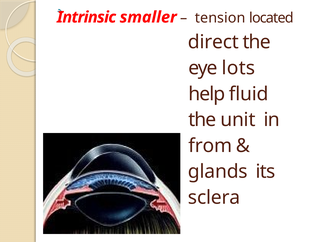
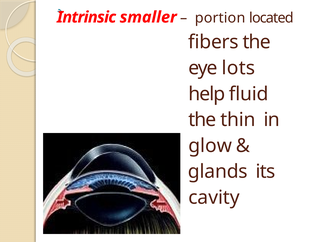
tension: tension -> portion
direct: direct -> fibers
unit: unit -> thin
from: from -> glow
sclera: sclera -> cavity
